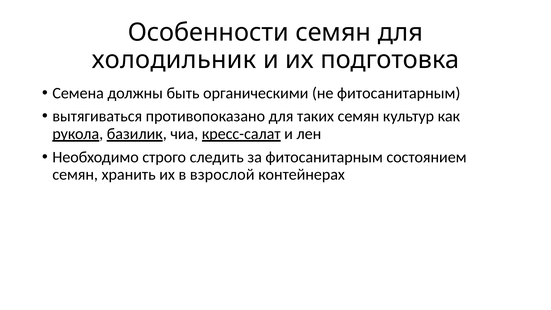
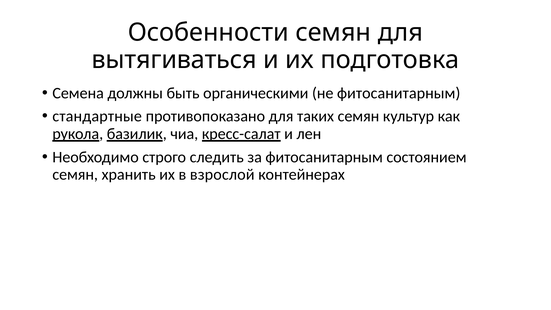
холодильник: холодильник -> вытягиваться
вытягиваться: вытягиваться -> стандартные
